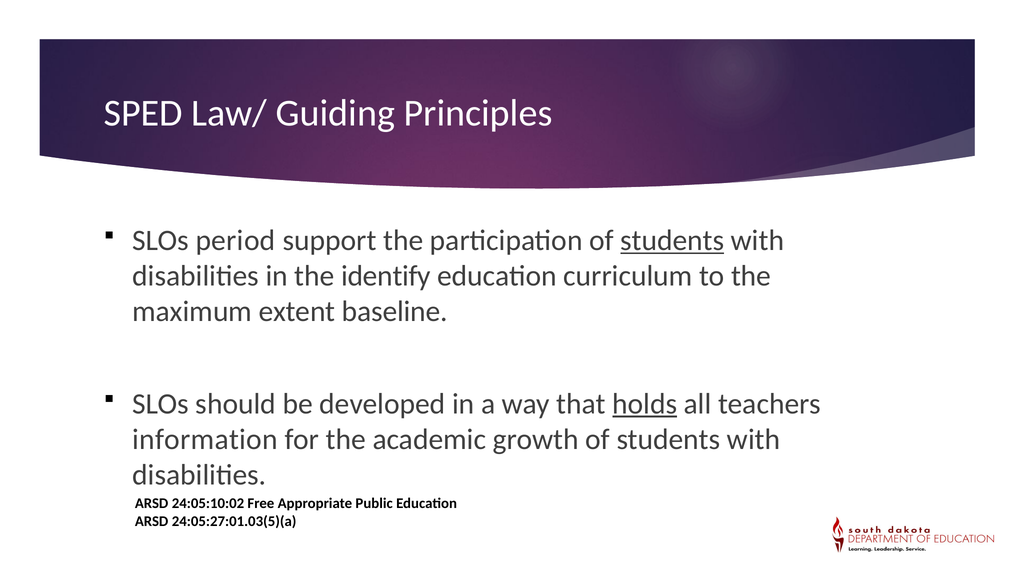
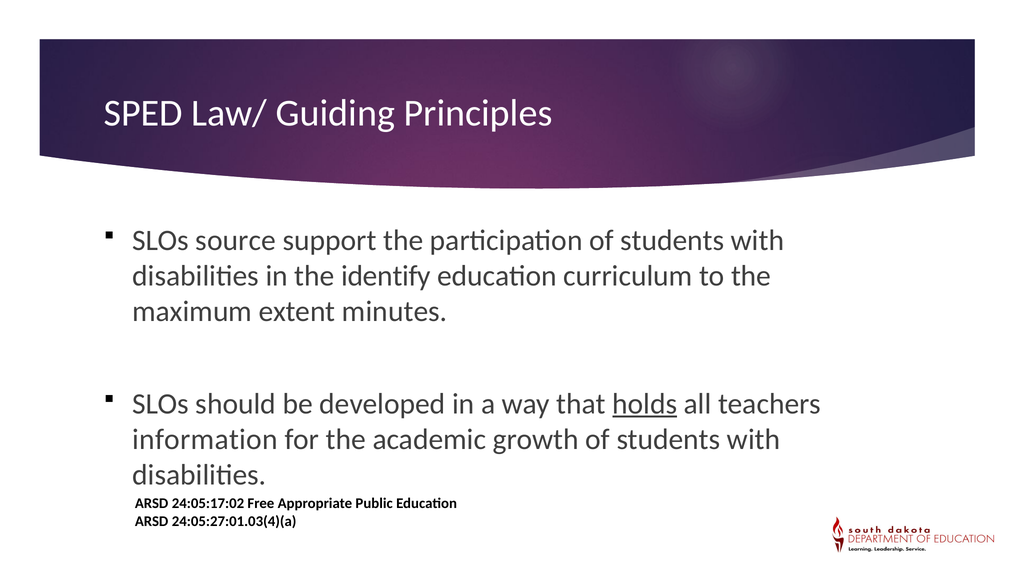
period: period -> source
students at (672, 240) underline: present -> none
baseline: baseline -> minutes
24:05:10:02: 24:05:10:02 -> 24:05:17:02
24:05:27:01.03(5)(a: 24:05:27:01.03(5)(a -> 24:05:27:01.03(4)(a
